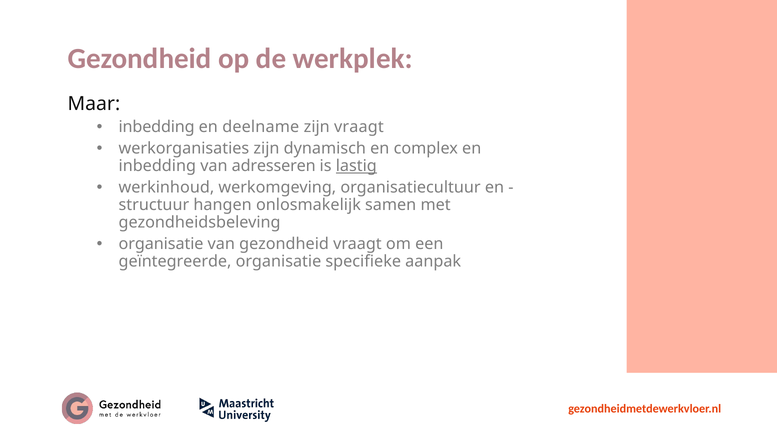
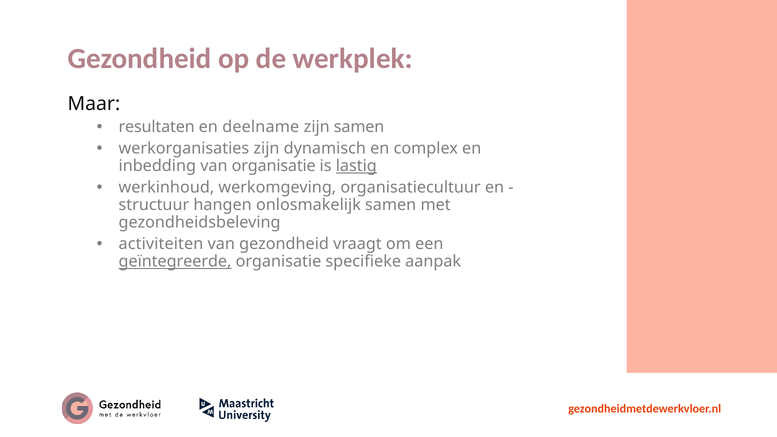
inbedding at (157, 127): inbedding -> resultaten
zijn vraagt: vraagt -> samen
van adresseren: adresseren -> organisatie
organisatie at (161, 244): organisatie -> activiteiten
geïntegreerde underline: none -> present
